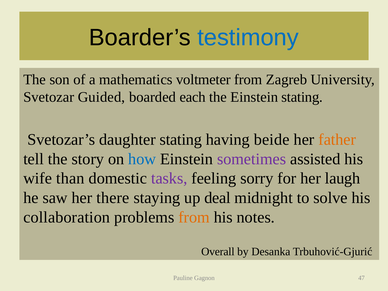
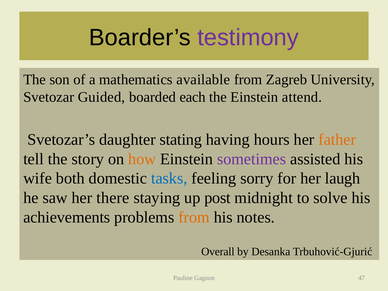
testimony colour: blue -> purple
voltmeter: voltmeter -> available
Einstein stating: stating -> attend
beide: beide -> hours
how colour: blue -> orange
than: than -> both
tasks colour: purple -> blue
deal: deal -> post
collaboration: collaboration -> achievements
